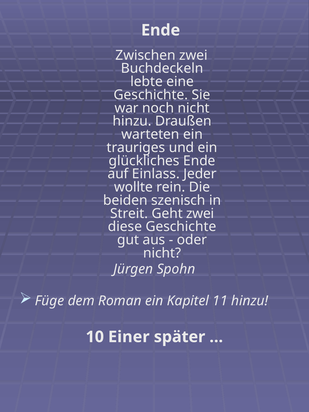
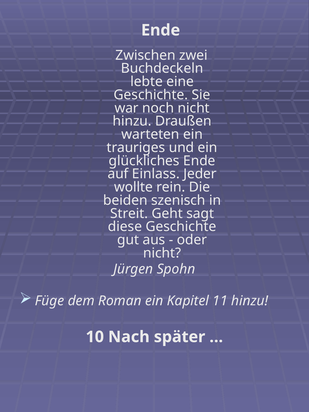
Geht zwei: zwei -> sagt
Einer: Einer -> Nach
